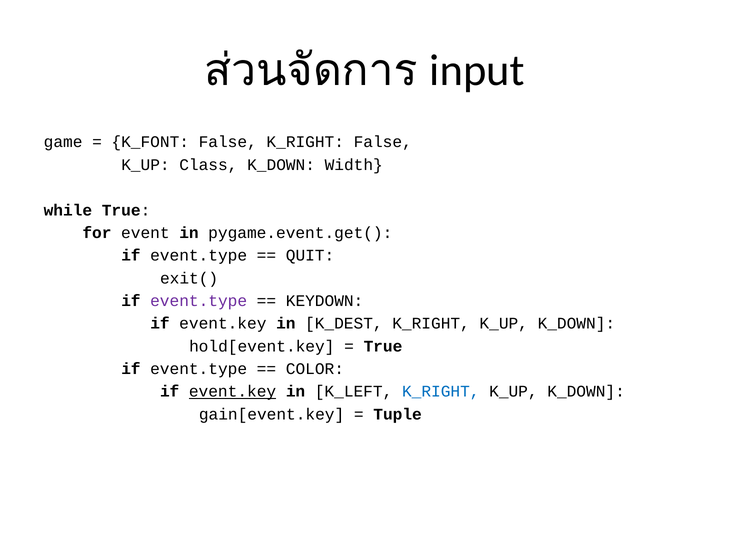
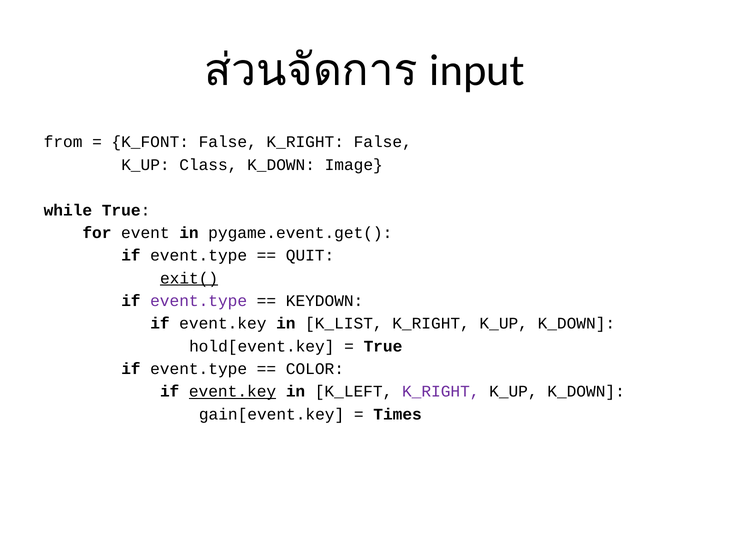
game: game -> from
Width: Width -> Image
exit( underline: none -> present
K_DEST: K_DEST -> K_LIST
K_RIGHT at (441, 391) colour: blue -> purple
Tuple: Tuple -> Times
